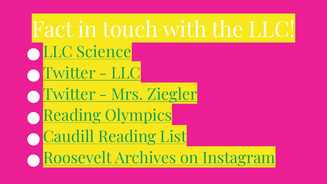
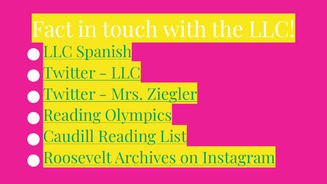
Science: Science -> Spanish
